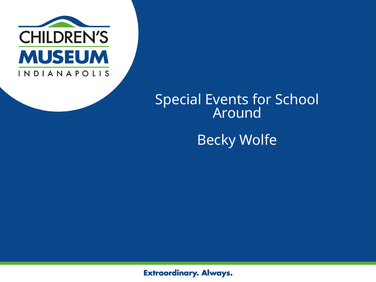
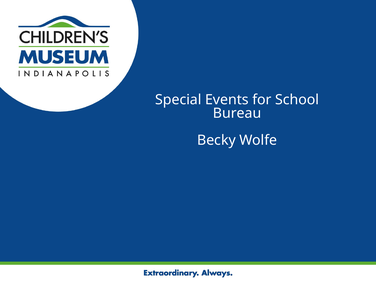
Around: Around -> Bureau
